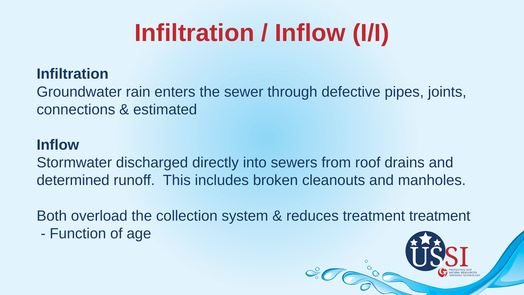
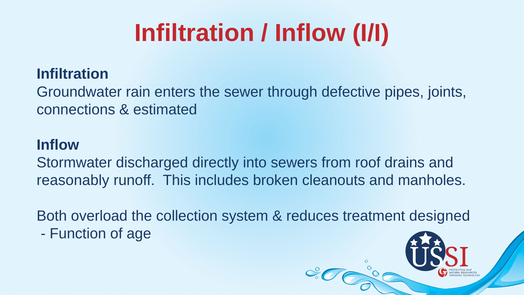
determined: determined -> reasonably
treatment treatment: treatment -> designed
